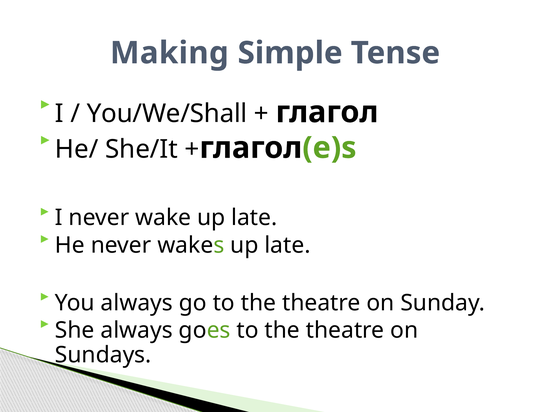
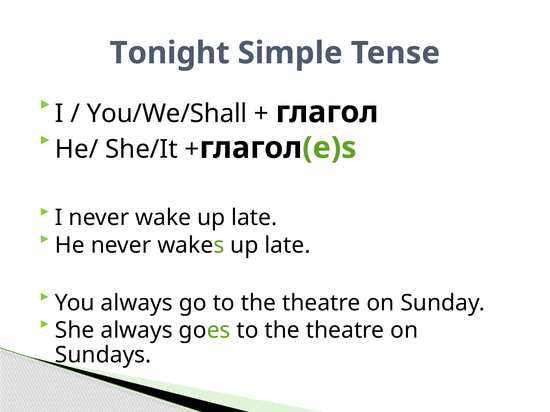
Making: Making -> Tonight
